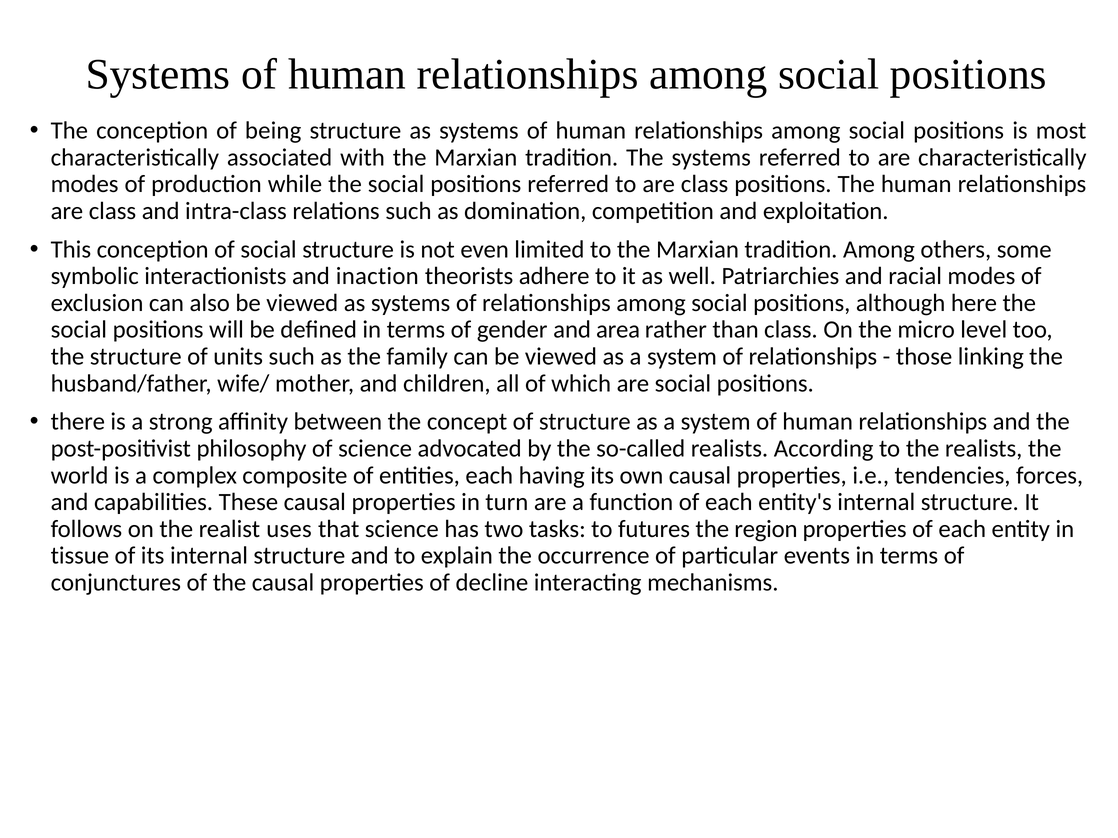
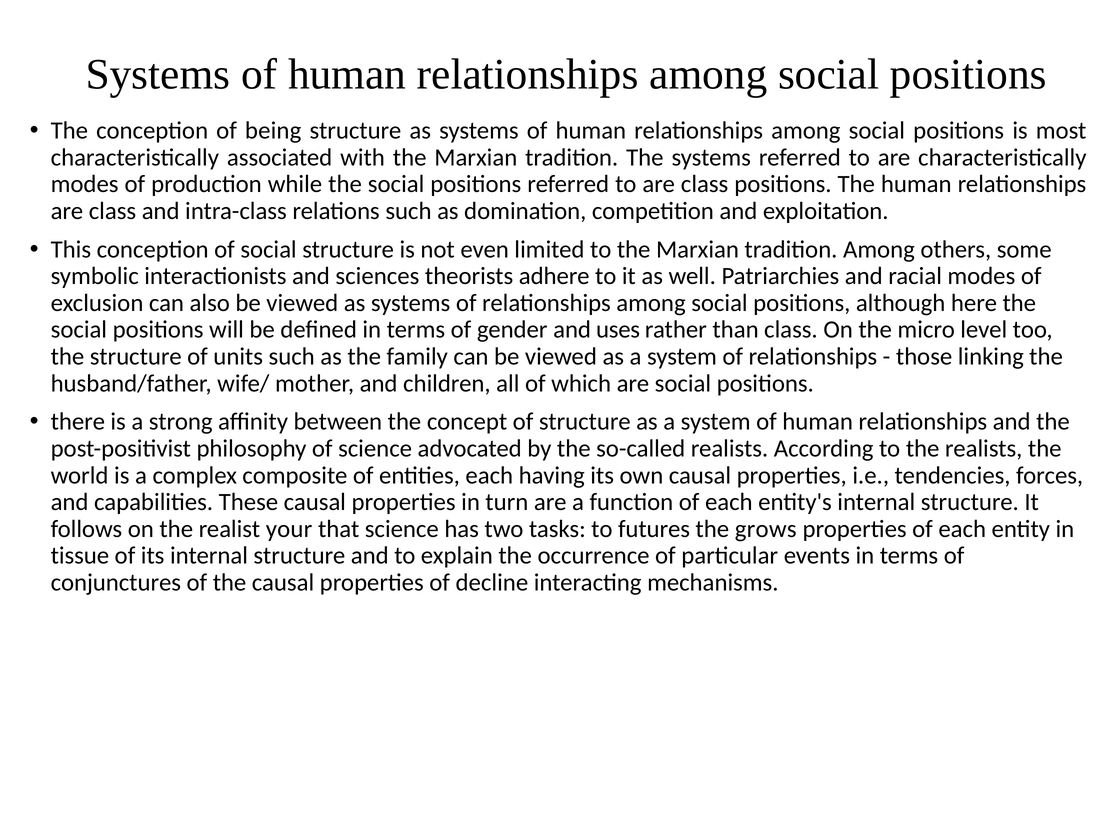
inaction: inaction -> sciences
area: area -> uses
uses: uses -> your
region: region -> grows
